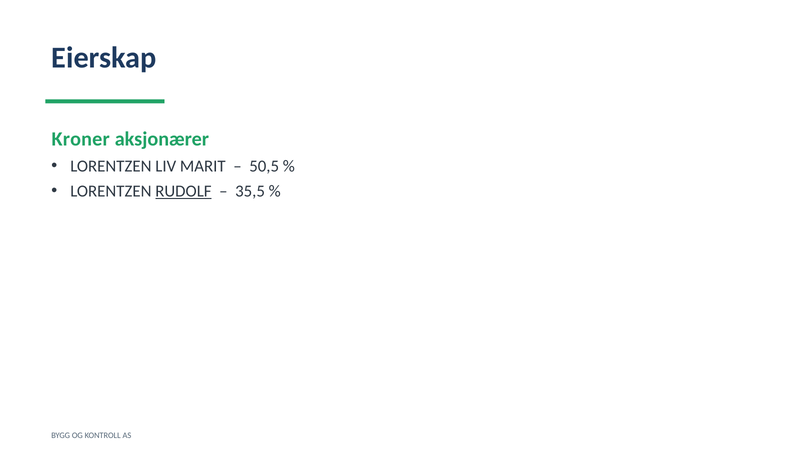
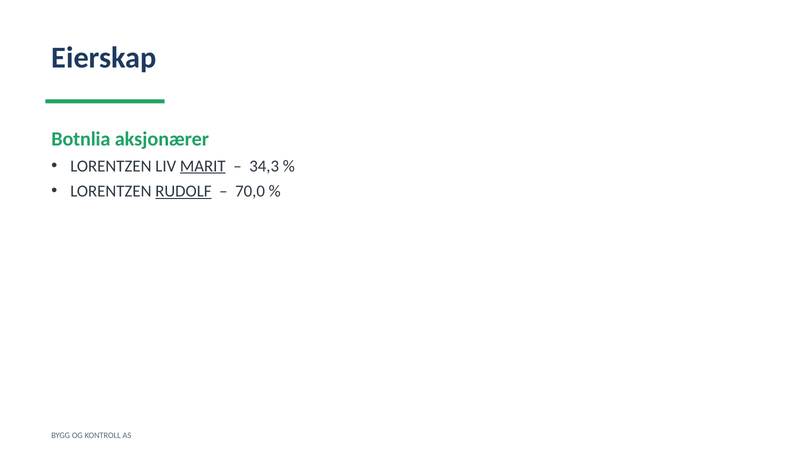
Kroner: Kroner -> Botnlia
MARIT underline: none -> present
50,5: 50,5 -> 34,3
35,5: 35,5 -> 70,0
